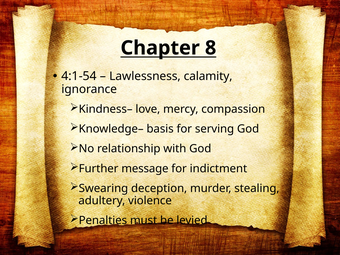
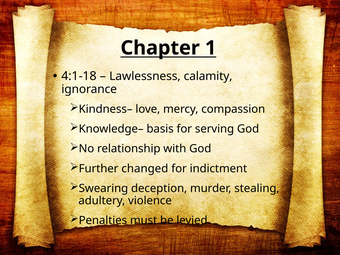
8: 8 -> 1
4:1-54: 4:1-54 -> 4:1-18
message: message -> changed
